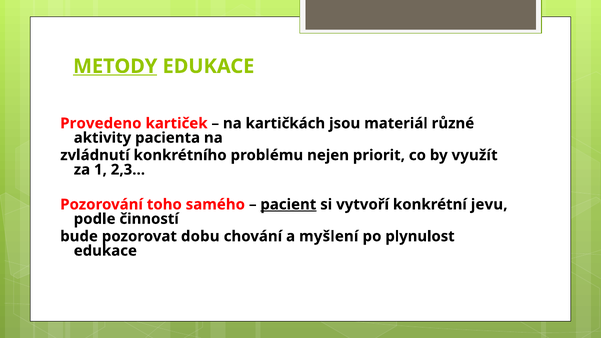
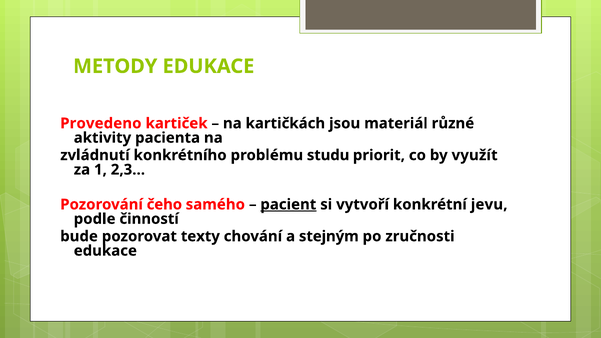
METODY underline: present -> none
nejen: nejen -> studu
toho: toho -> čeho
dobu: dobu -> texty
myšlení: myšlení -> stejným
plynulost: plynulost -> zručnosti
